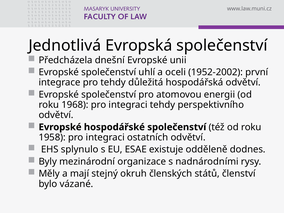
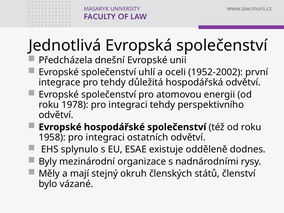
1968: 1968 -> 1978
